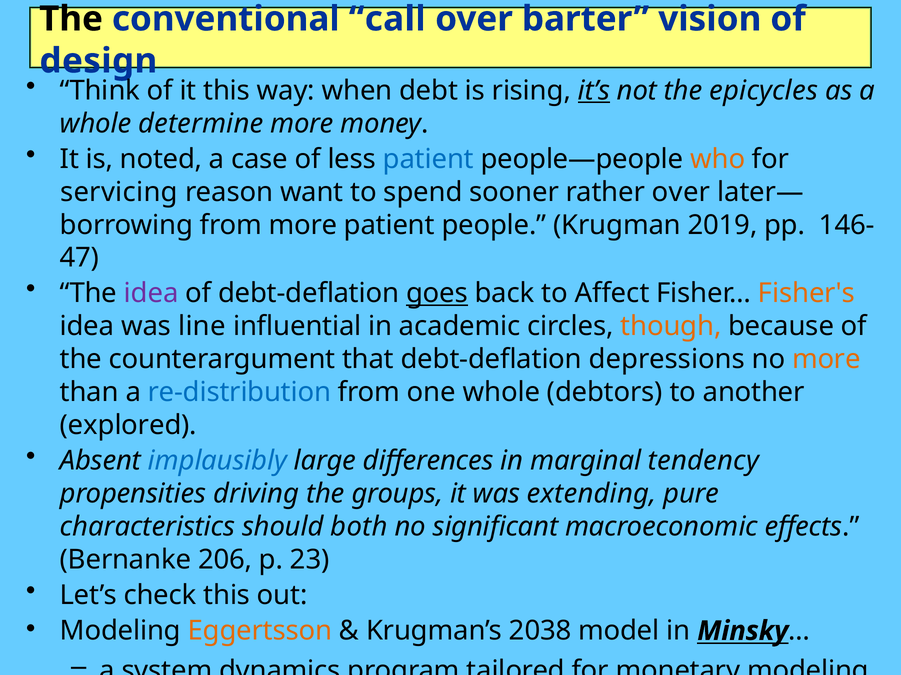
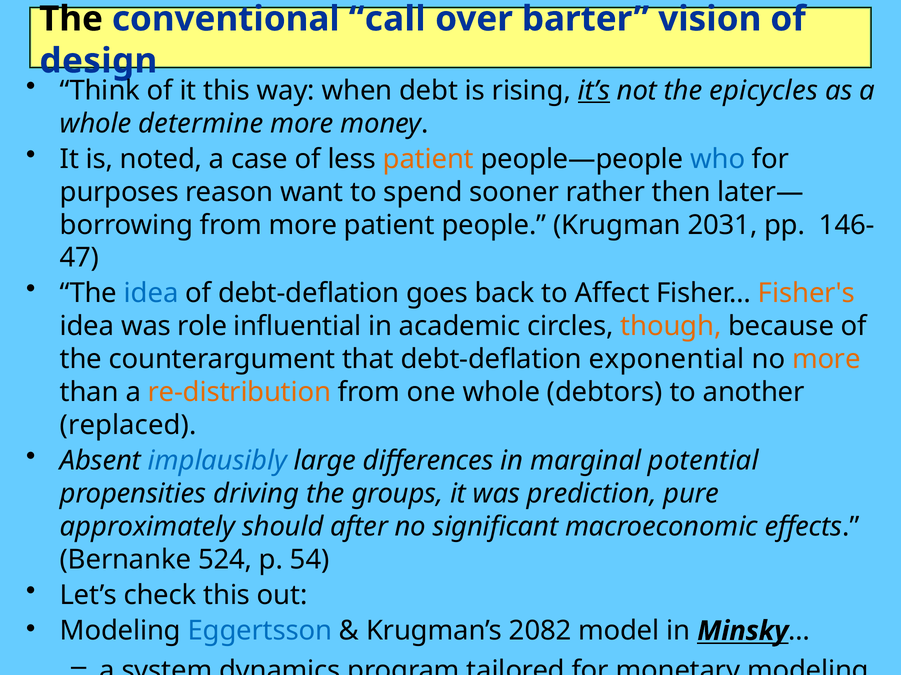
patient at (428, 159) colour: blue -> orange
who colour: orange -> blue
servicing: servicing -> purposes
rather over: over -> then
2019: 2019 -> 2031
idea at (151, 294) colour: purple -> blue
goes underline: present -> none
line: line -> role
depressions: depressions -> exponential
re-distribution colour: blue -> orange
explored: explored -> replaced
tendency: tendency -> potential
extending: extending -> prediction
characteristics: characteristics -> approximately
both: both -> after
206: 206 -> 524
23: 23 -> 54
Eggertsson colour: orange -> blue
2038: 2038 -> 2082
